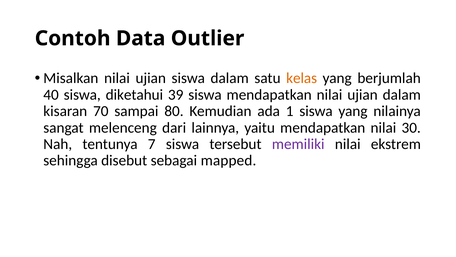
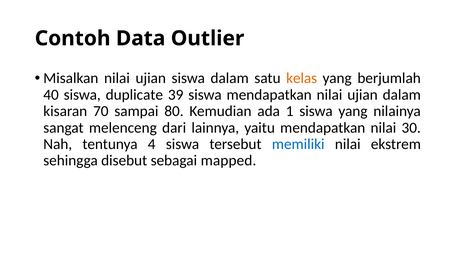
diketahui: diketahui -> duplicate
7: 7 -> 4
memiliki colour: purple -> blue
